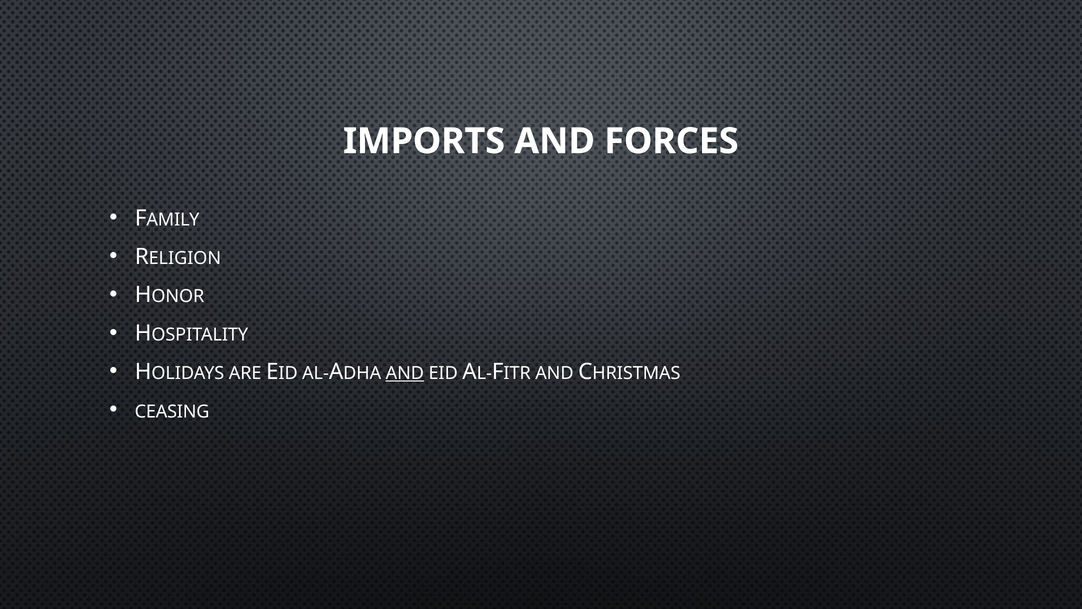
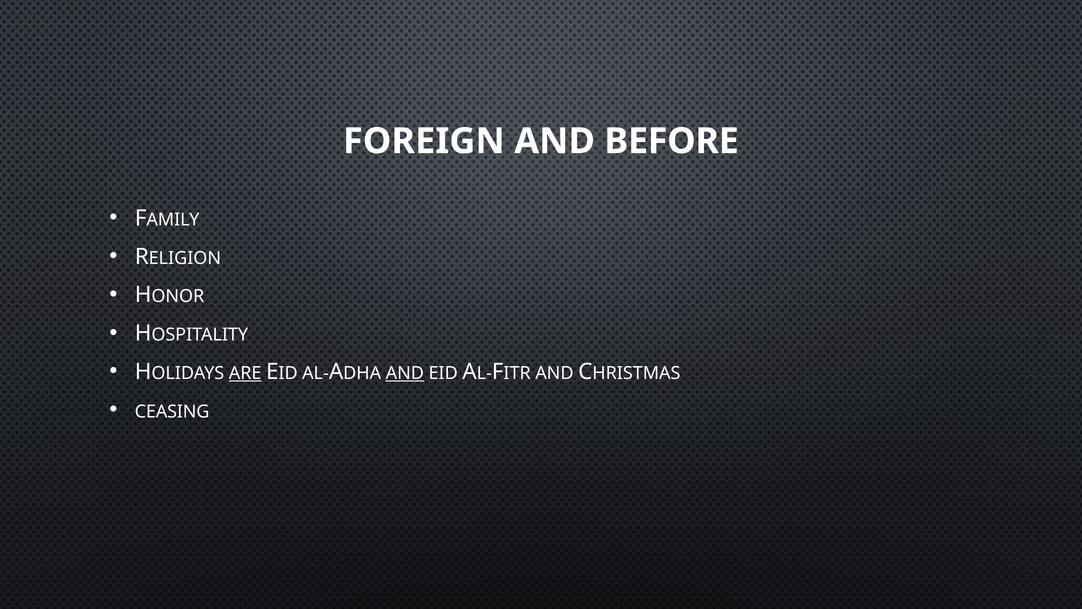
IMPORTS: IMPORTS -> FOREIGN
FORCES: FORCES -> BEFORE
ARE underline: none -> present
